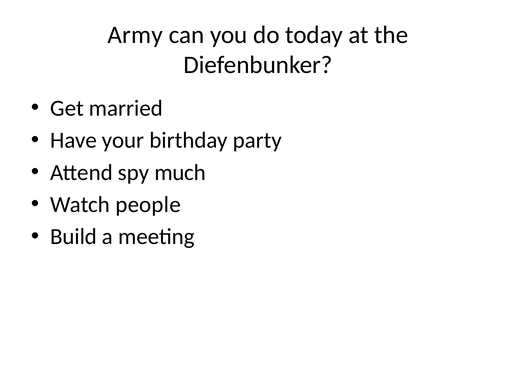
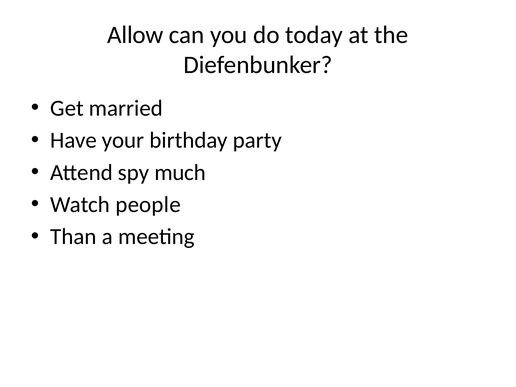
Army: Army -> Allow
Build: Build -> Than
